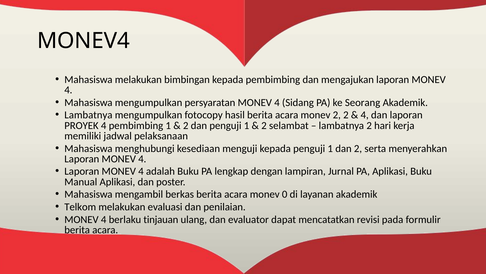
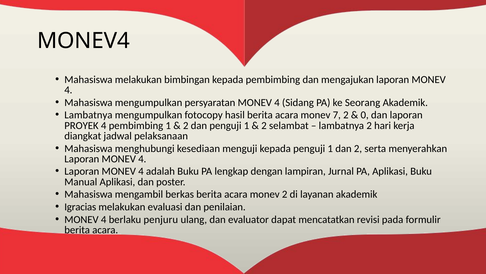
monev 2: 2 -> 7
4 at (365, 115): 4 -> 0
memiliki: memiliki -> diangkat
monev 0: 0 -> 2
Telkom: Telkom -> Igracias
tinjauan: tinjauan -> penjuru
